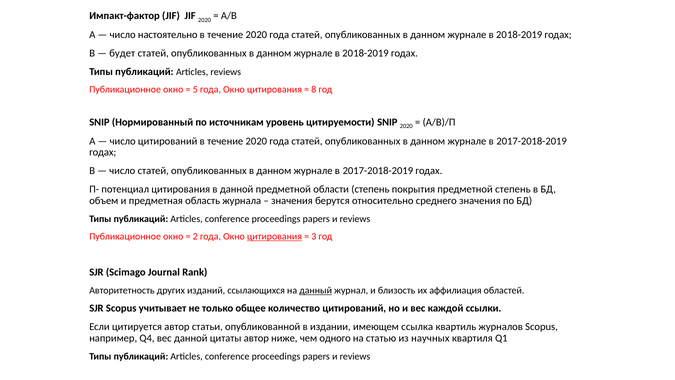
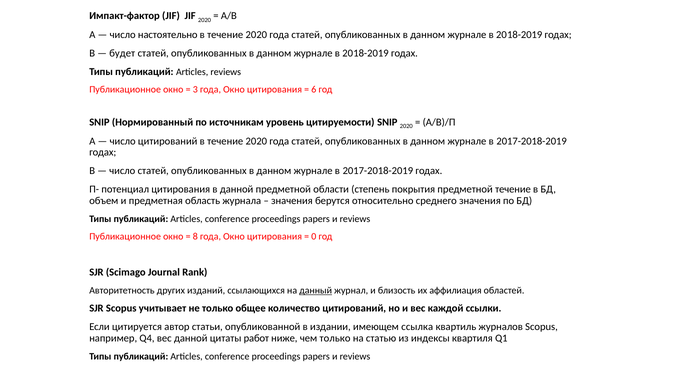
5: 5 -> 3
8: 8 -> 6
предметной степень: степень -> течение
2: 2 -> 8
цитирования at (274, 236) underline: present -> none
3: 3 -> 0
цитаты автор: автор -> работ
чем одного: одного -> только
научных: научных -> индексы
